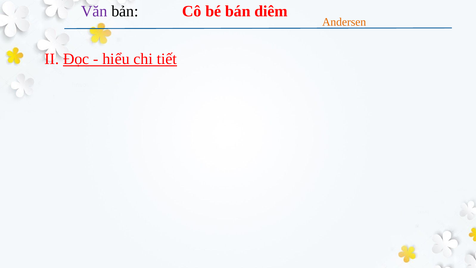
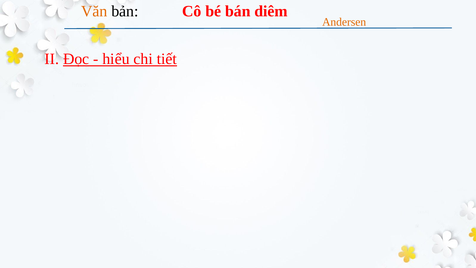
Văn colour: purple -> orange
